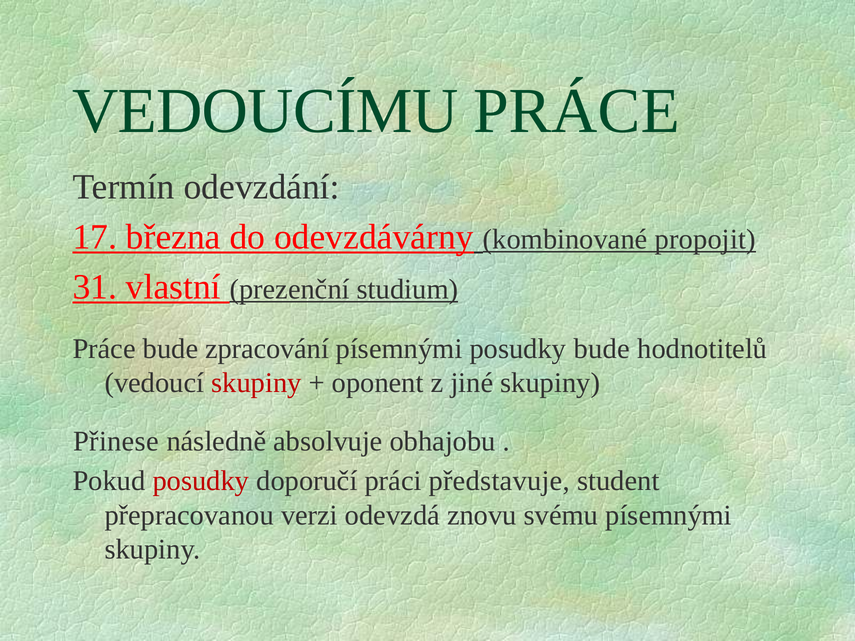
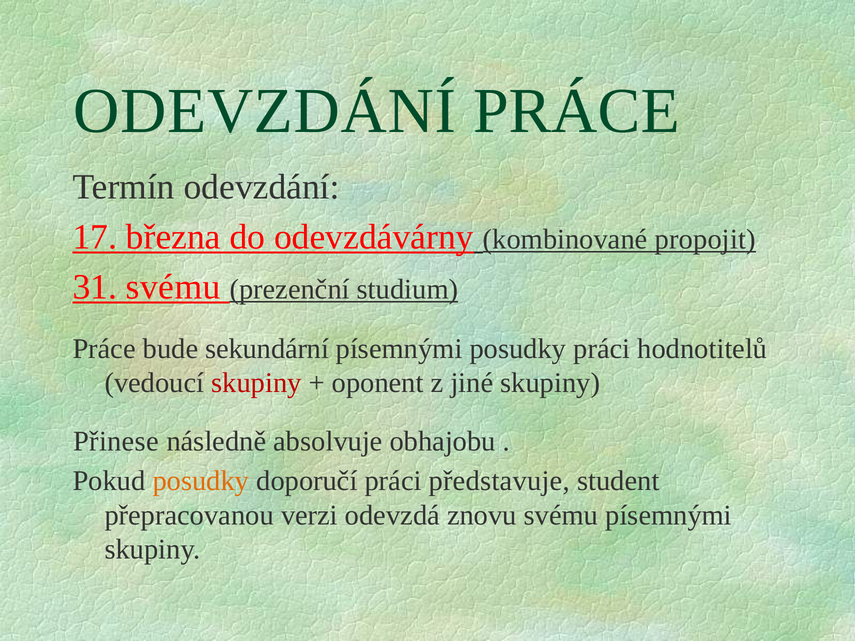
VEDOUCÍMU at (265, 111): VEDOUCÍMU -> ODEVZDÁNÍ
31 vlastní: vlastní -> svému
zpracování: zpracování -> sekundární
posudky bude: bude -> práci
posudky at (201, 481) colour: red -> orange
